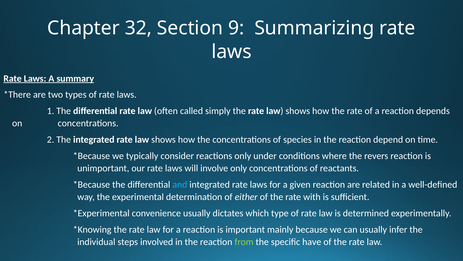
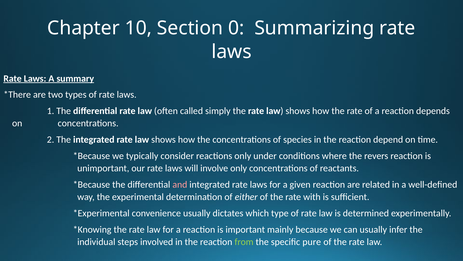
32: 32 -> 10
9: 9 -> 0
and colour: light blue -> pink
have: have -> pure
